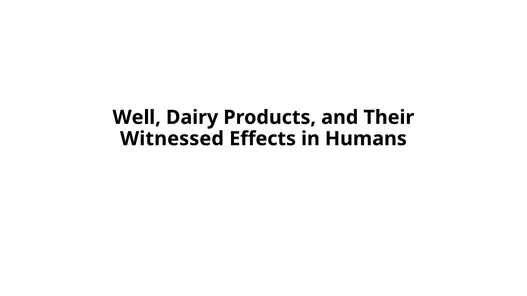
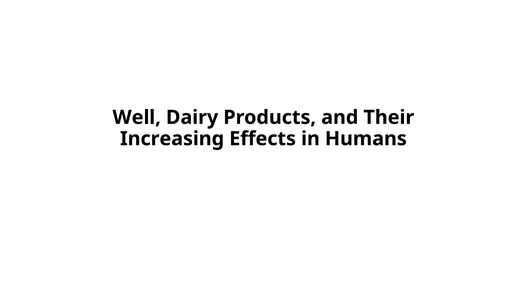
Witnessed: Witnessed -> Increasing
